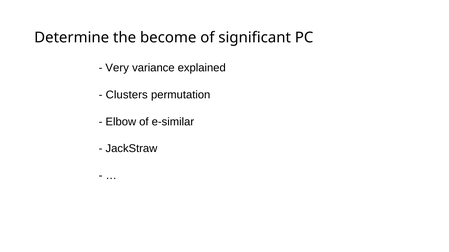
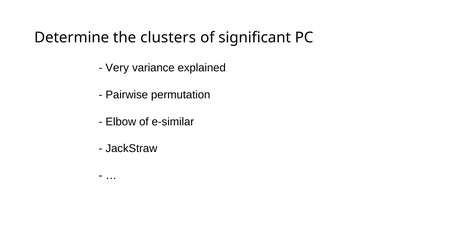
become: become -> clusters
Clusters: Clusters -> Pairwise
